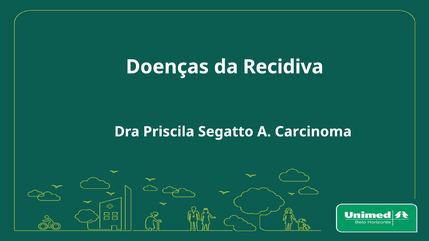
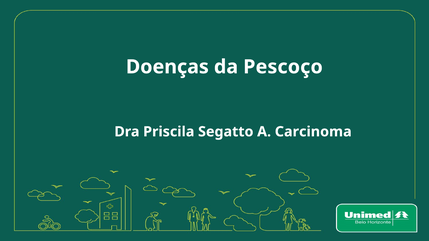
Recidiva: Recidiva -> Pescoço
